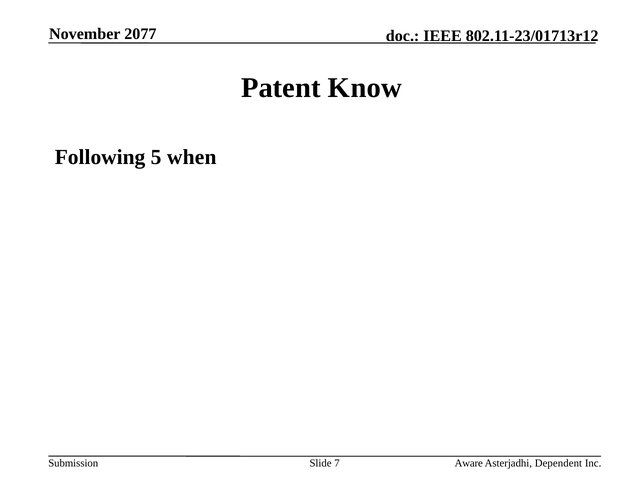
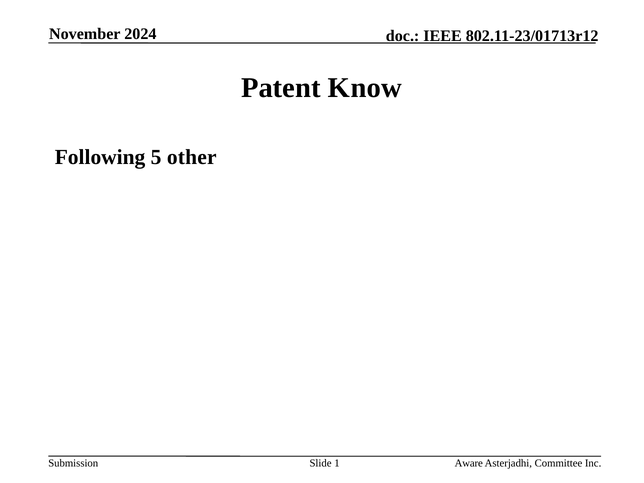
2077: 2077 -> 2024
when: when -> other
7: 7 -> 1
Dependent: Dependent -> Committee
